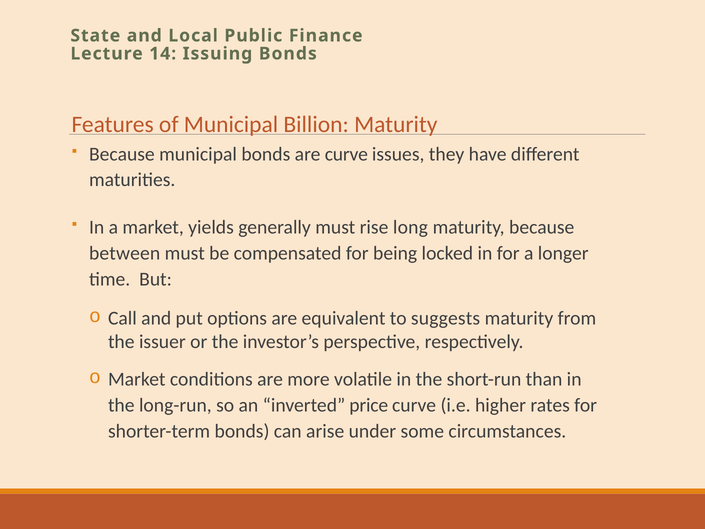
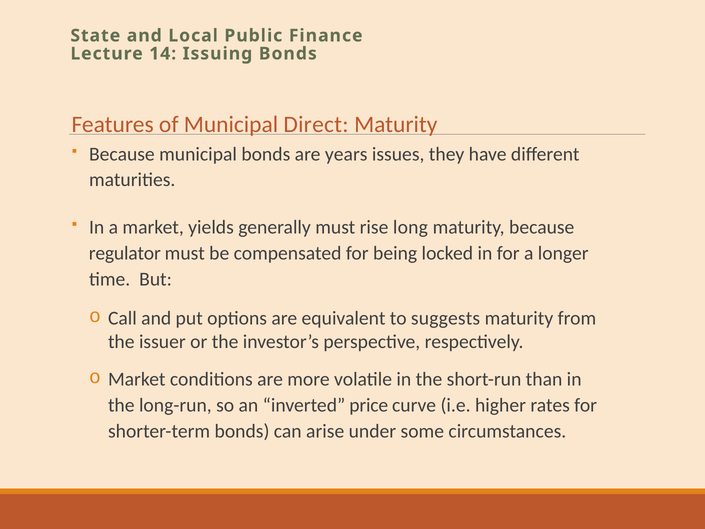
Billion: Billion -> Direct
are curve: curve -> years
between: between -> regulator
